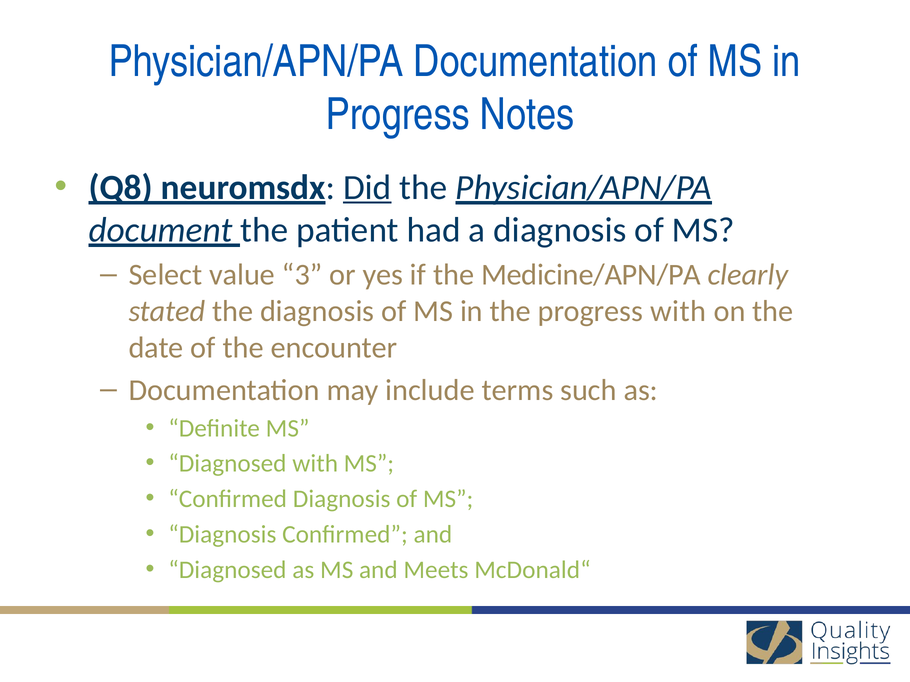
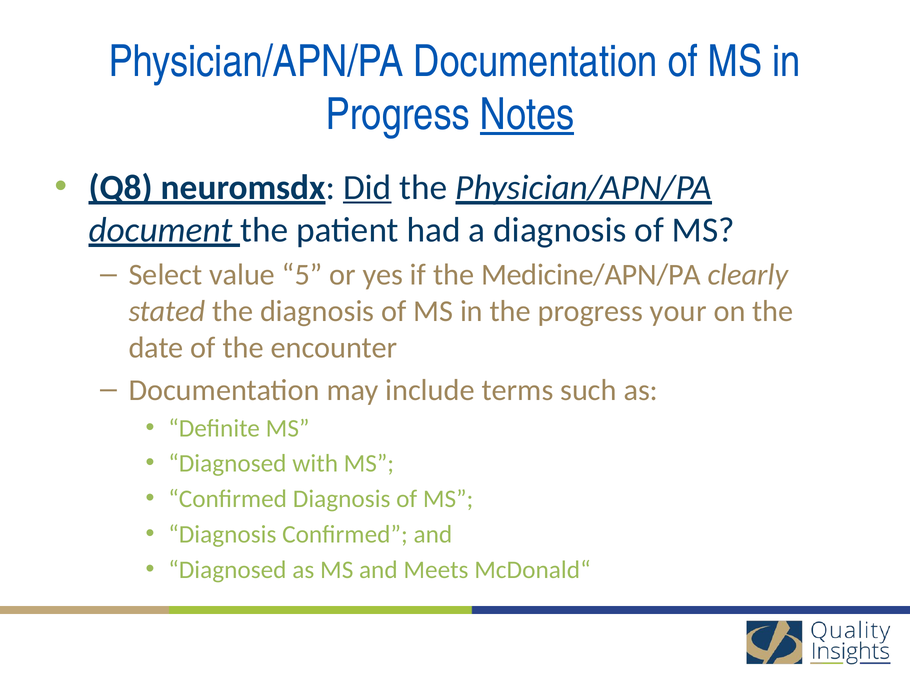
Notes underline: none -> present
3: 3 -> 5
progress with: with -> your
